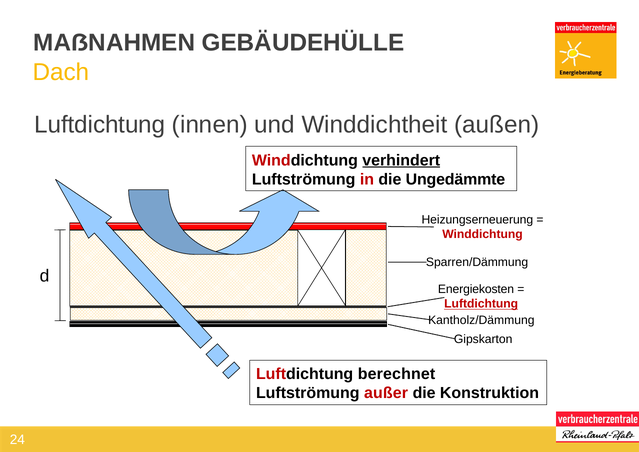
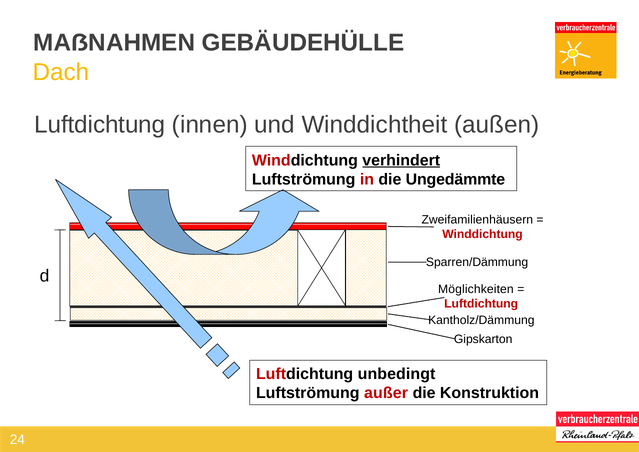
Heizungserneuerung: Heizungserneuerung -> Zweifamilienhäusern
Energiekosten: Energiekosten -> Möglichkeiten
Luftdichtung at (481, 304) underline: present -> none
berechnet: berechnet -> unbedingt
